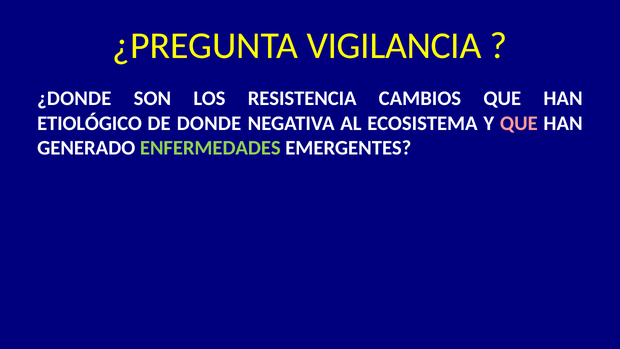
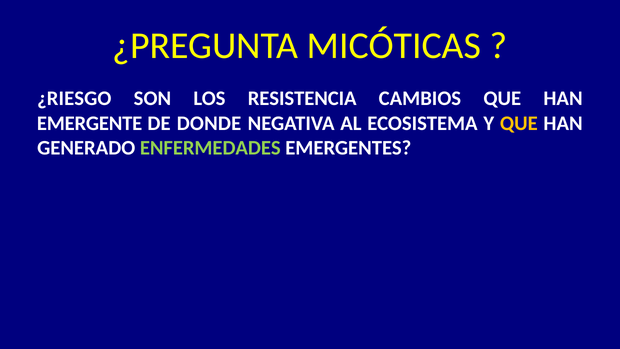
VIGILANCIA: VIGILANCIA -> MICÓTICAS
¿DONDE: ¿DONDE -> ¿RIESGO
ETIOLÓGICO: ETIOLÓGICO -> EMERGENTE
QUE at (519, 123) colour: pink -> yellow
